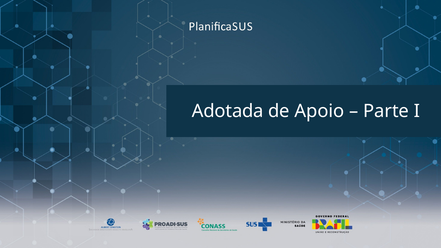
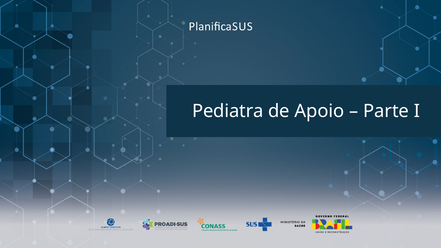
Adotada: Adotada -> Pediatra
